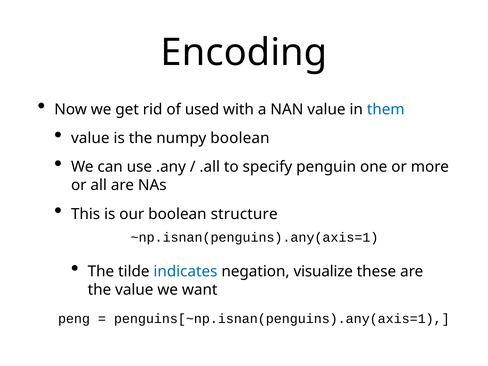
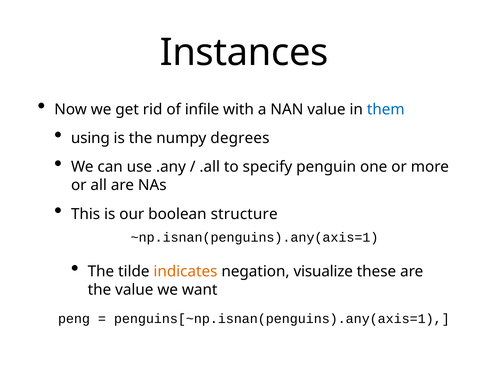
Encoding: Encoding -> Instances
used: used -> infile
value at (90, 138): value -> using
numpy boolean: boolean -> degrees
indicates colour: blue -> orange
